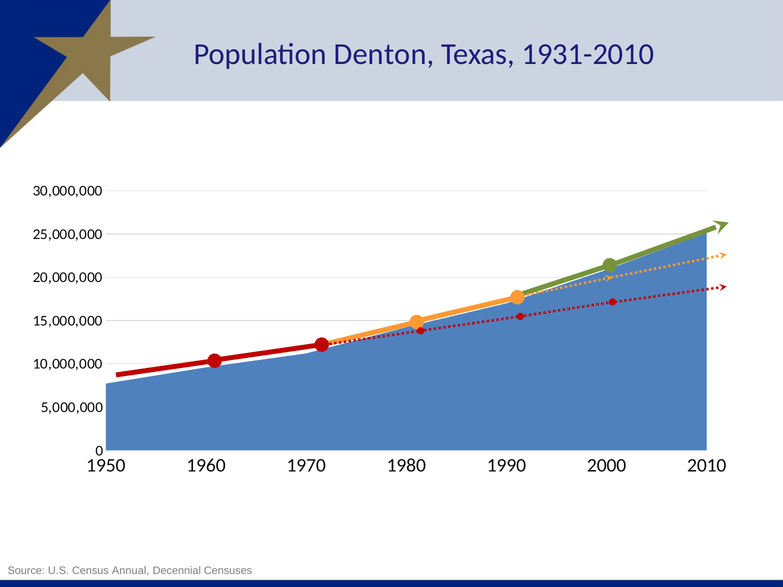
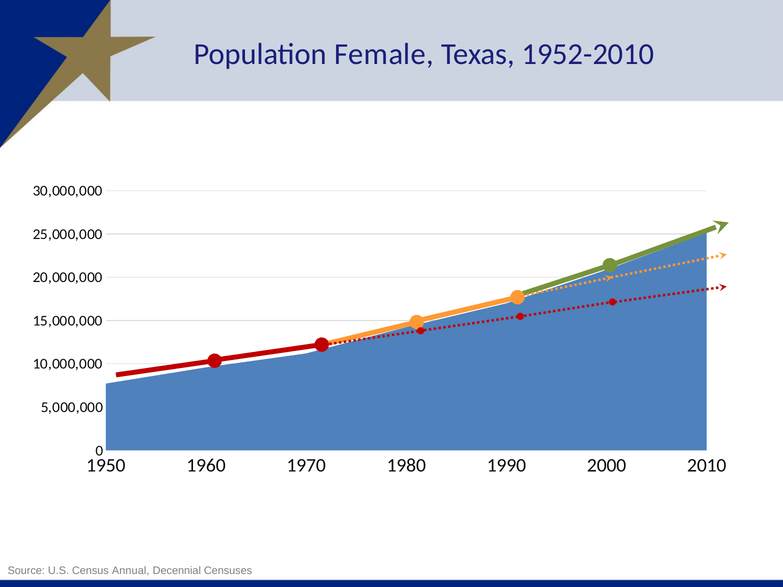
Denton: Denton -> Female
1931-2010: 1931-2010 -> 1952-2010
